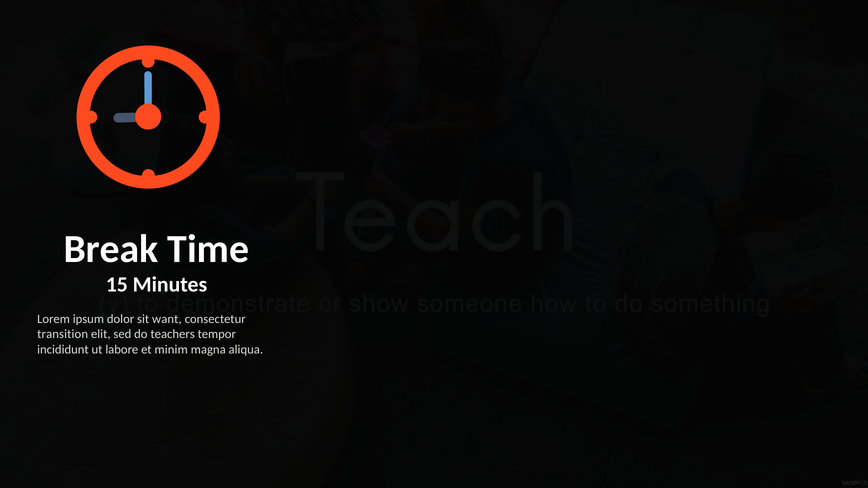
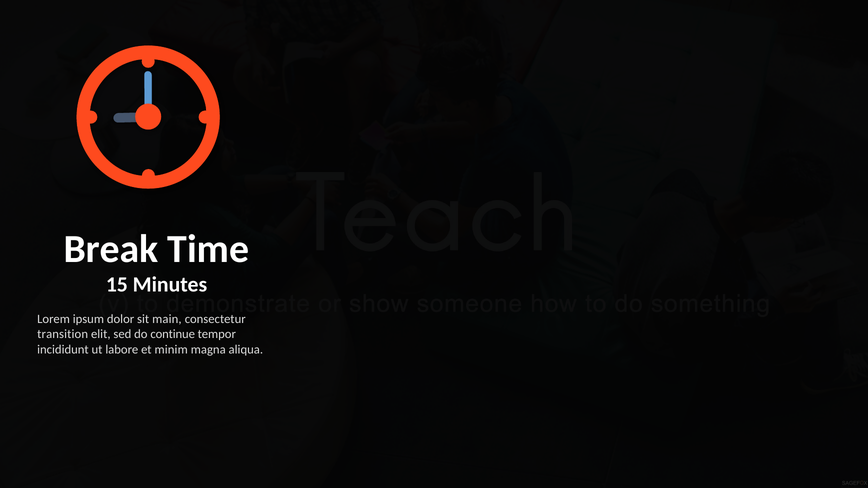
want: want -> main
teachers: teachers -> continue
